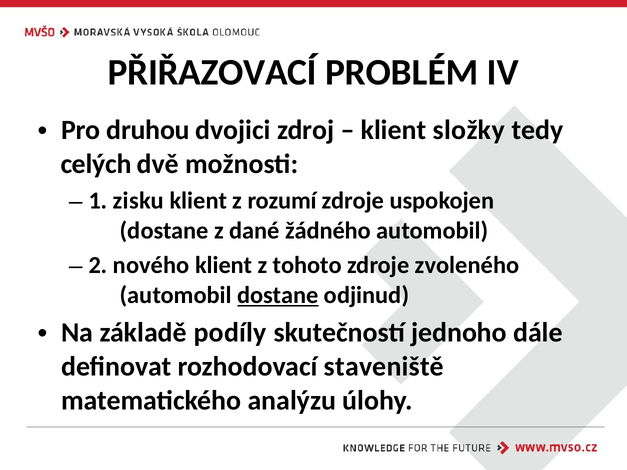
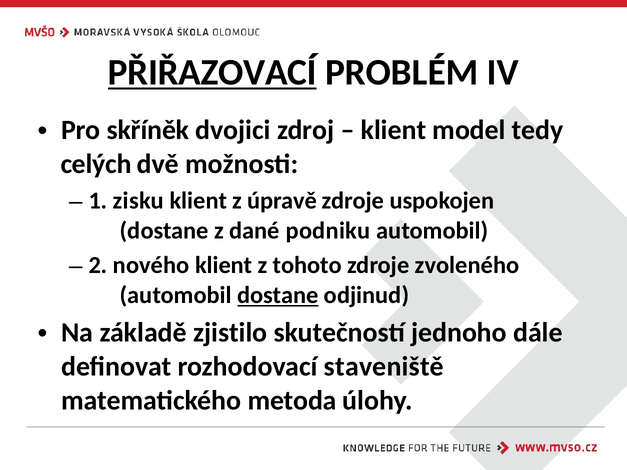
PŘIŘAZOVACÍ underline: none -> present
druhou: druhou -> skříněk
složky: složky -> model
rozumí: rozumí -> úpravě
žádného: žádného -> podniku
podíly: podíly -> zjistilo
analýzu: analýzu -> metoda
